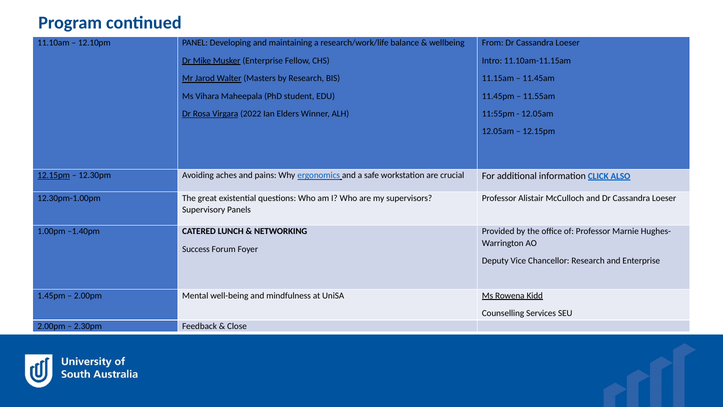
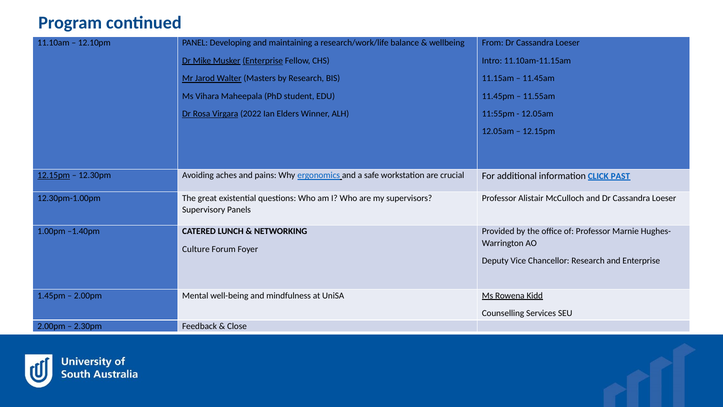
Enterprise at (263, 61) underline: none -> present
ALSO: ALSO -> PAST
Success: Success -> Culture
